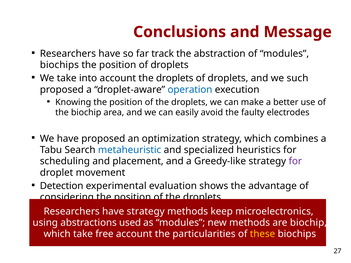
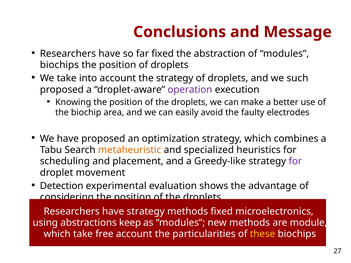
far track: track -> fixed
account the droplets: droplets -> strategy
operation colour: blue -> purple
metaheuristic colour: blue -> orange
methods keep: keep -> fixed
used: used -> keep
are biochip: biochip -> module
